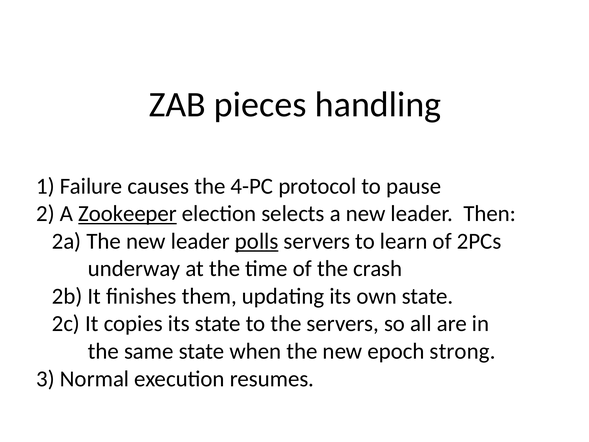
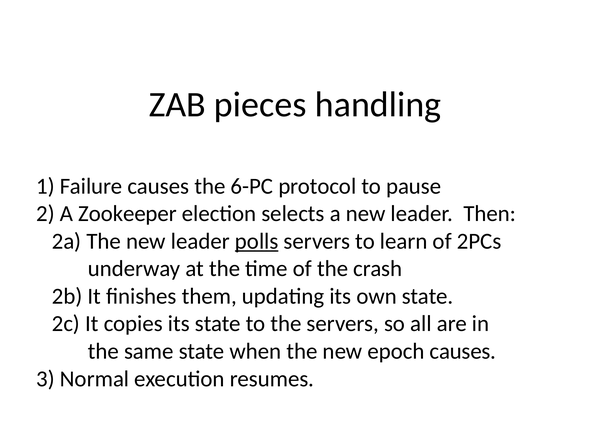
4-PC: 4-PC -> 6-PC
Zookeeper underline: present -> none
epoch strong: strong -> causes
